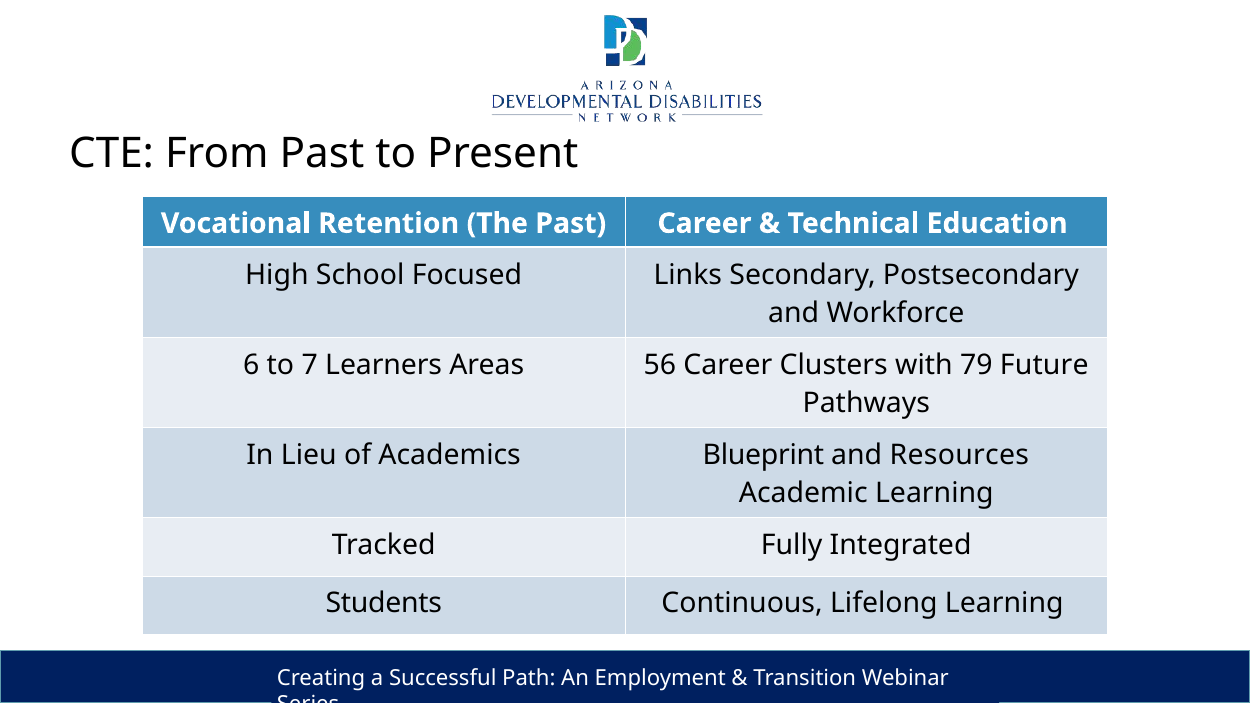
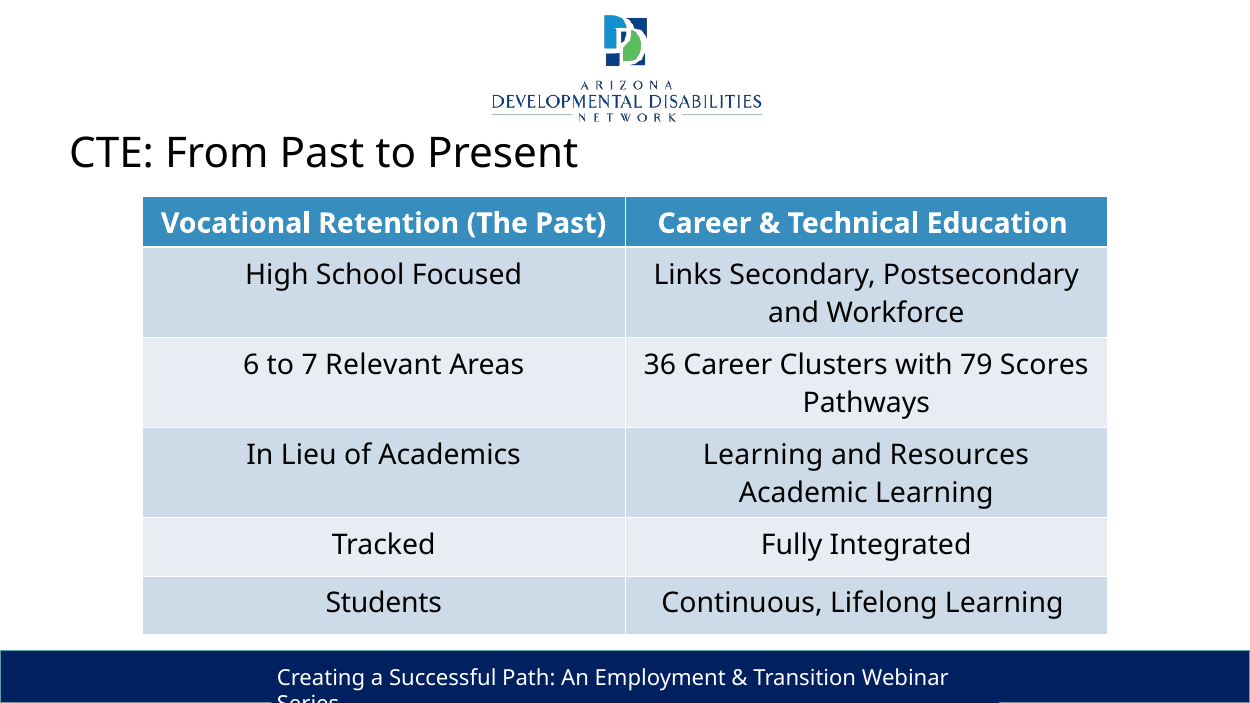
Learners: Learners -> Relevant
56: 56 -> 36
Future: Future -> Scores
Academics Blueprint: Blueprint -> Learning
